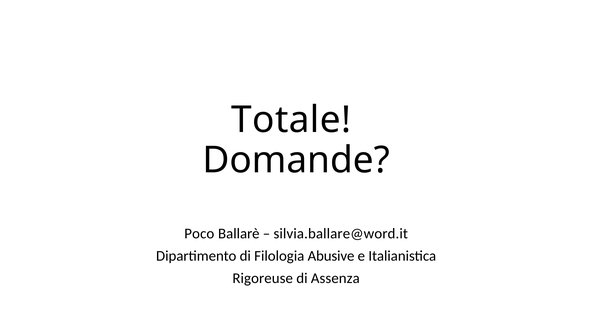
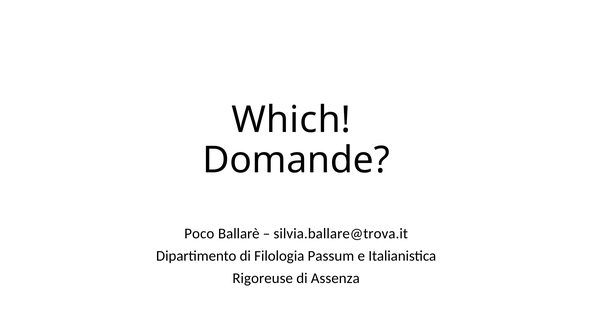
Totale: Totale -> Which
silvia.ballare@word.it: silvia.ballare@word.it -> silvia.ballare@trova.it
Abusive: Abusive -> Passum
